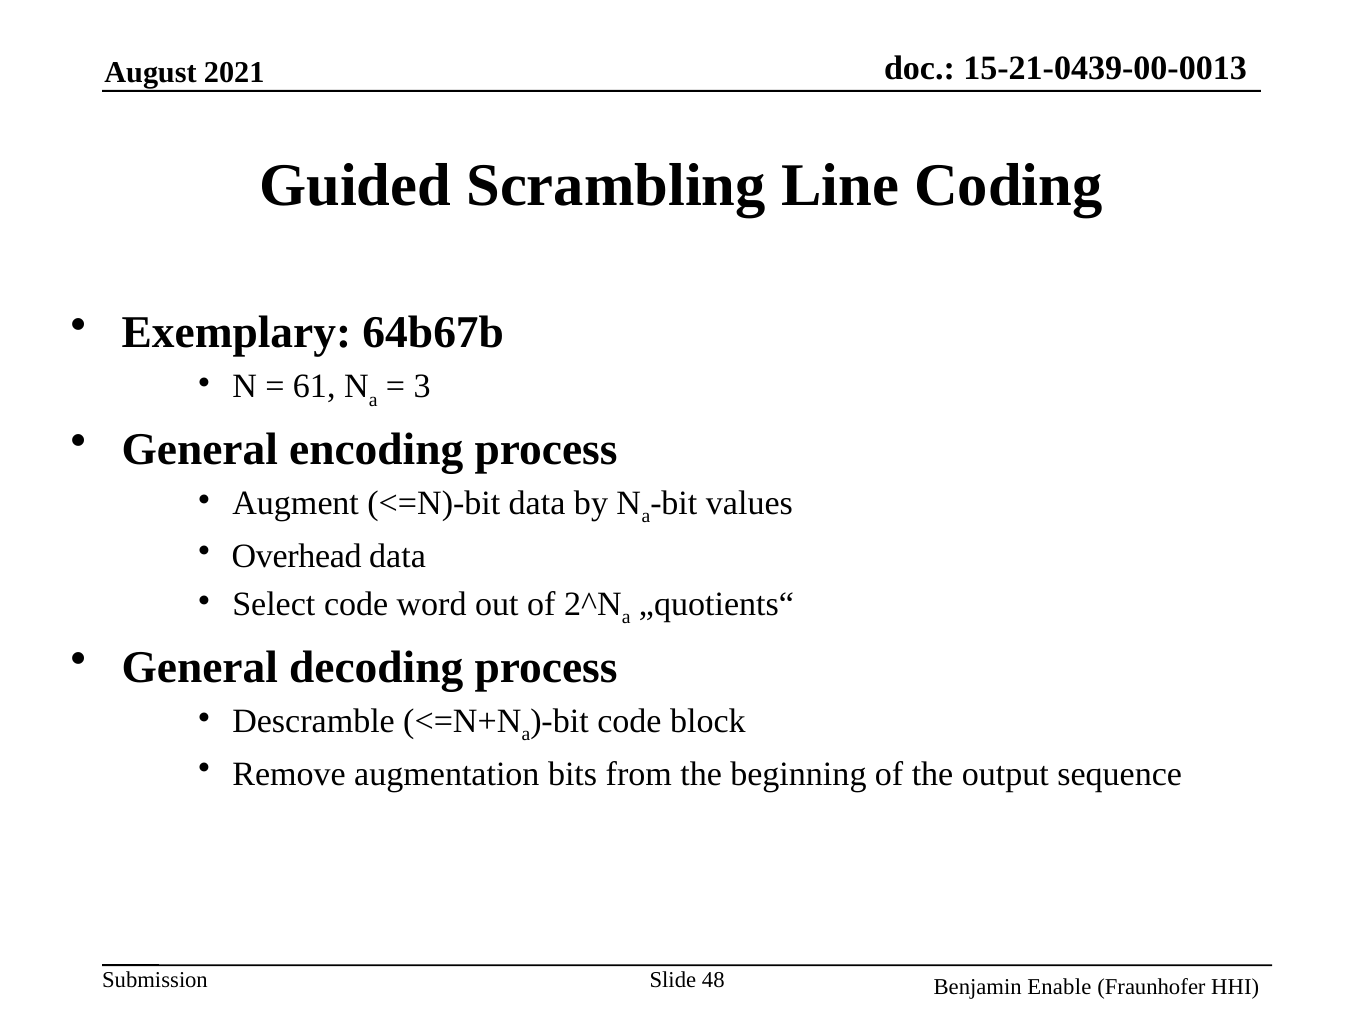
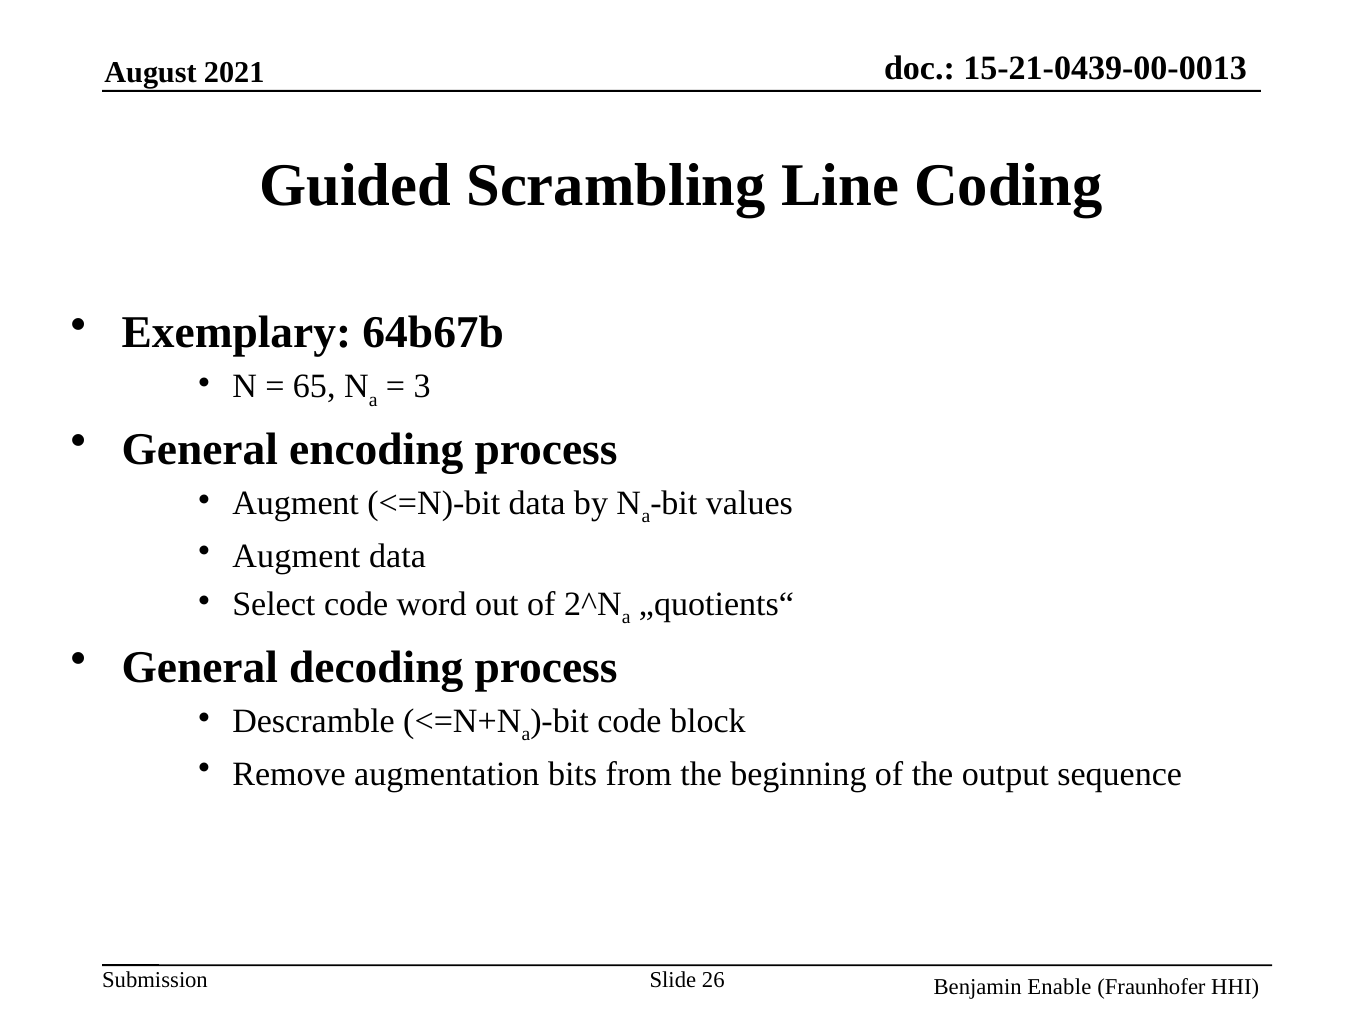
61: 61 -> 65
Overhead at (297, 556): Overhead -> Augment
48: 48 -> 26
